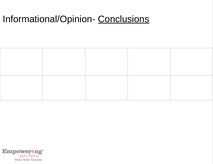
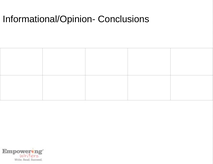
Conclusions underline: present -> none
